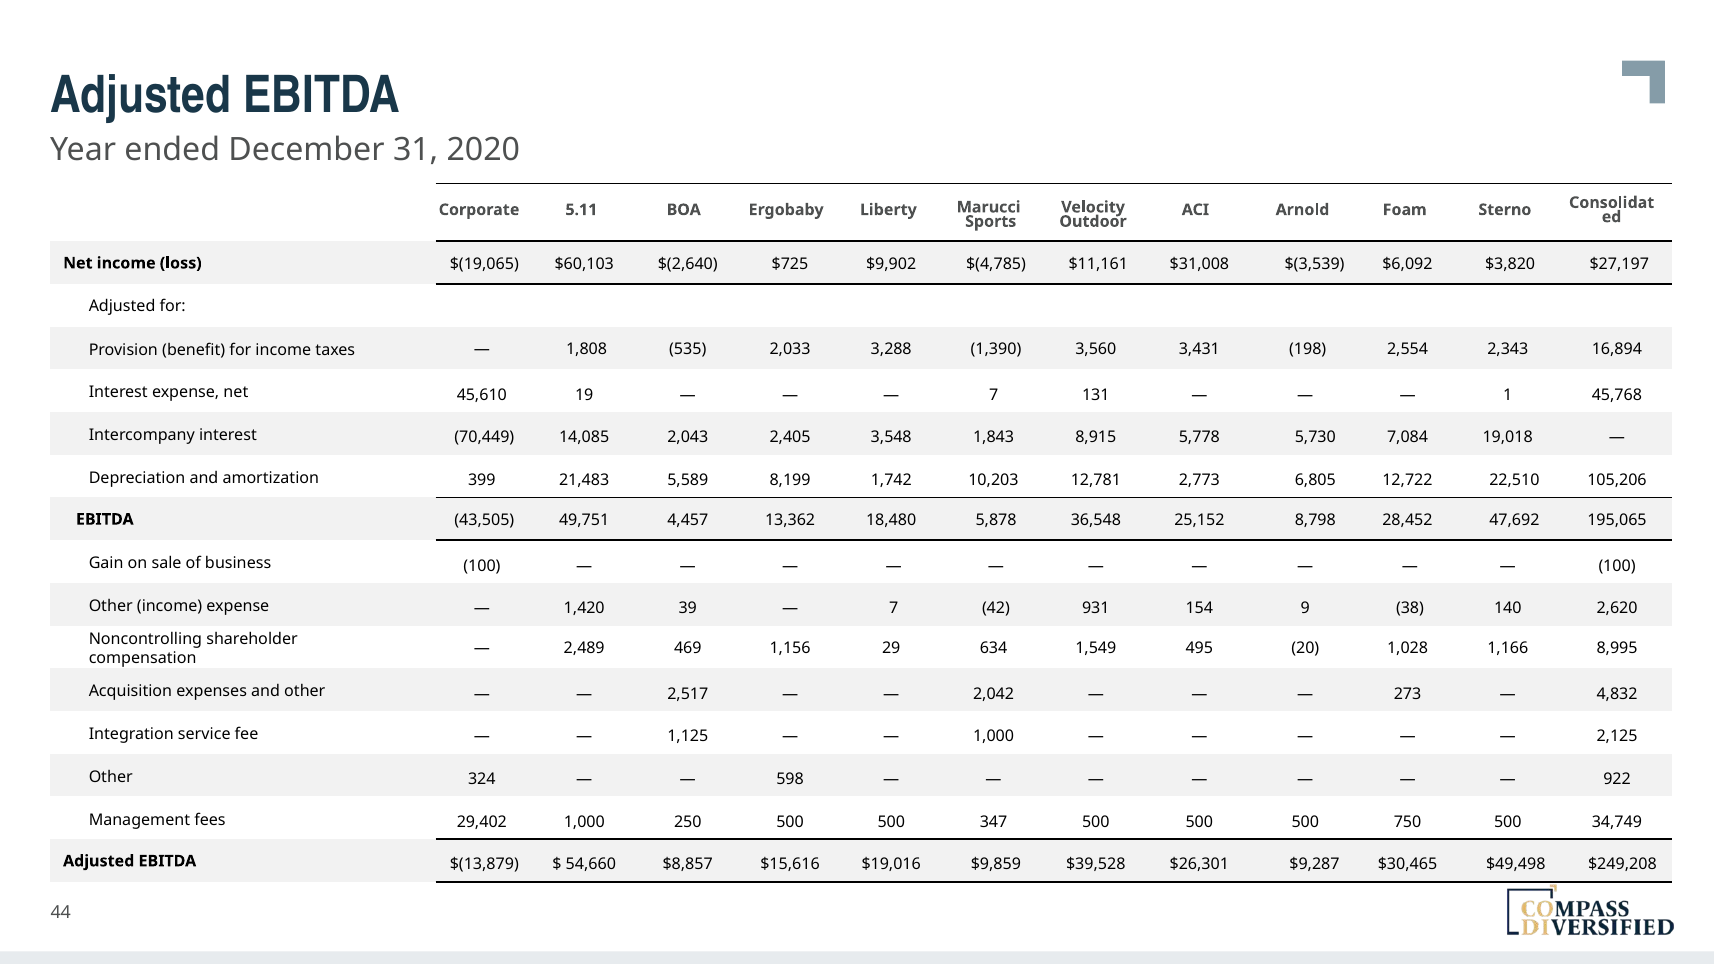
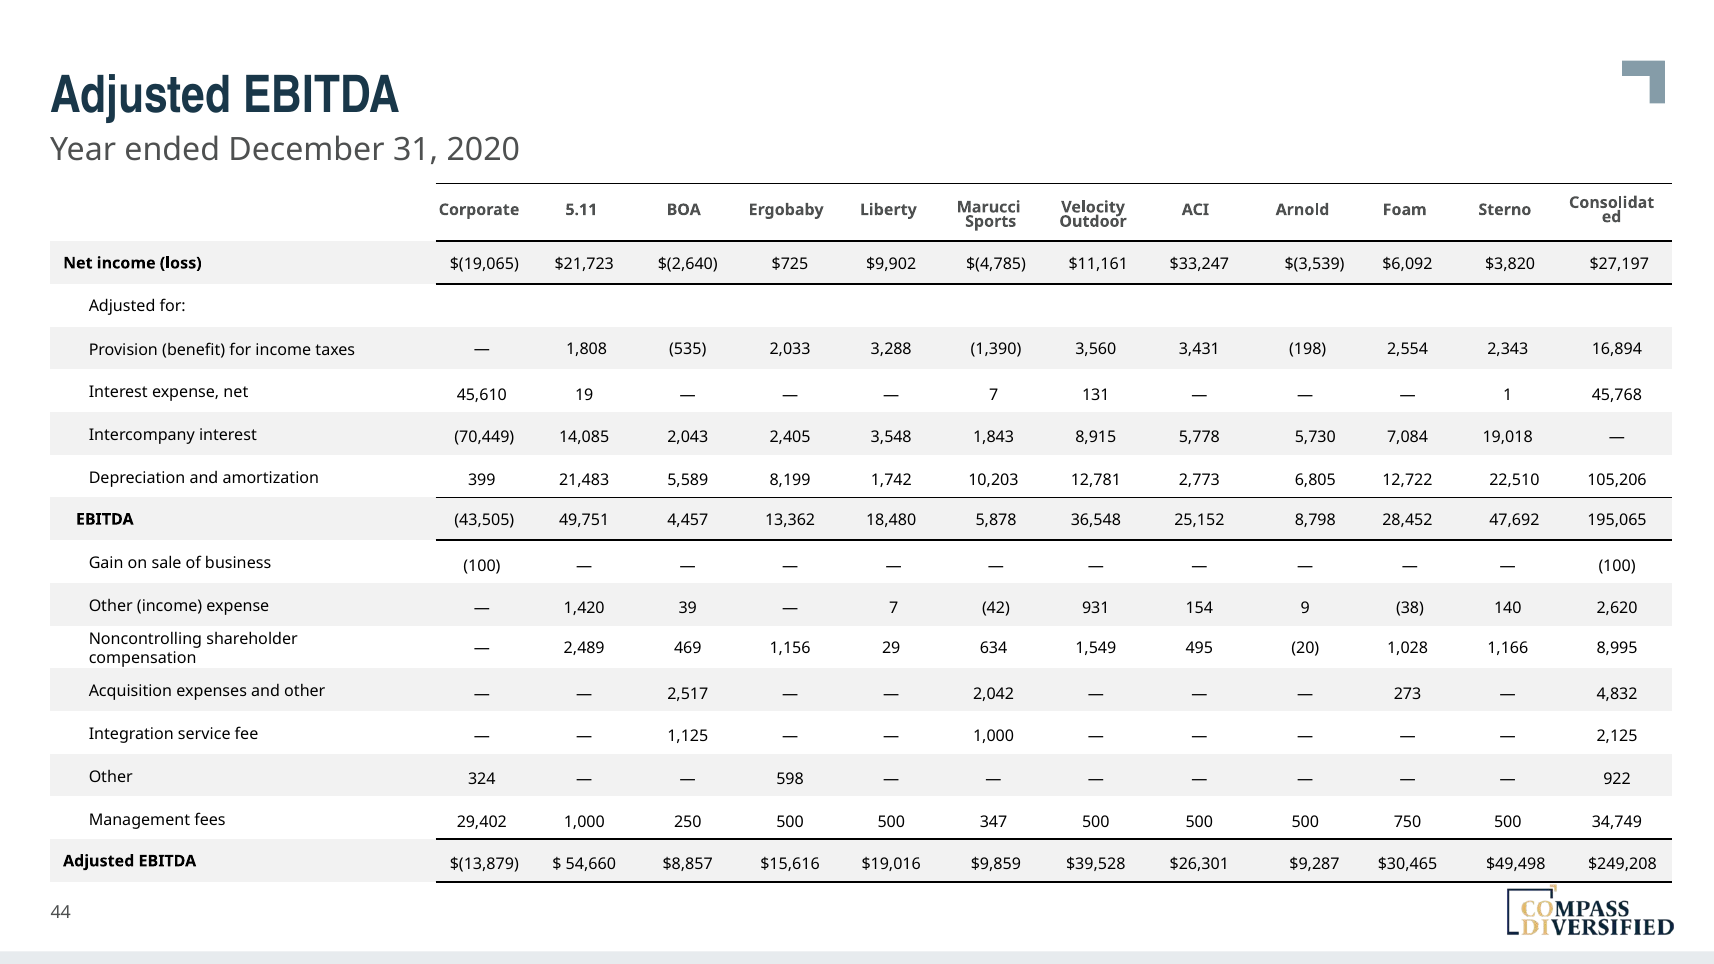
$60,103: $60,103 -> $21,723
$31,008: $31,008 -> $33,247
